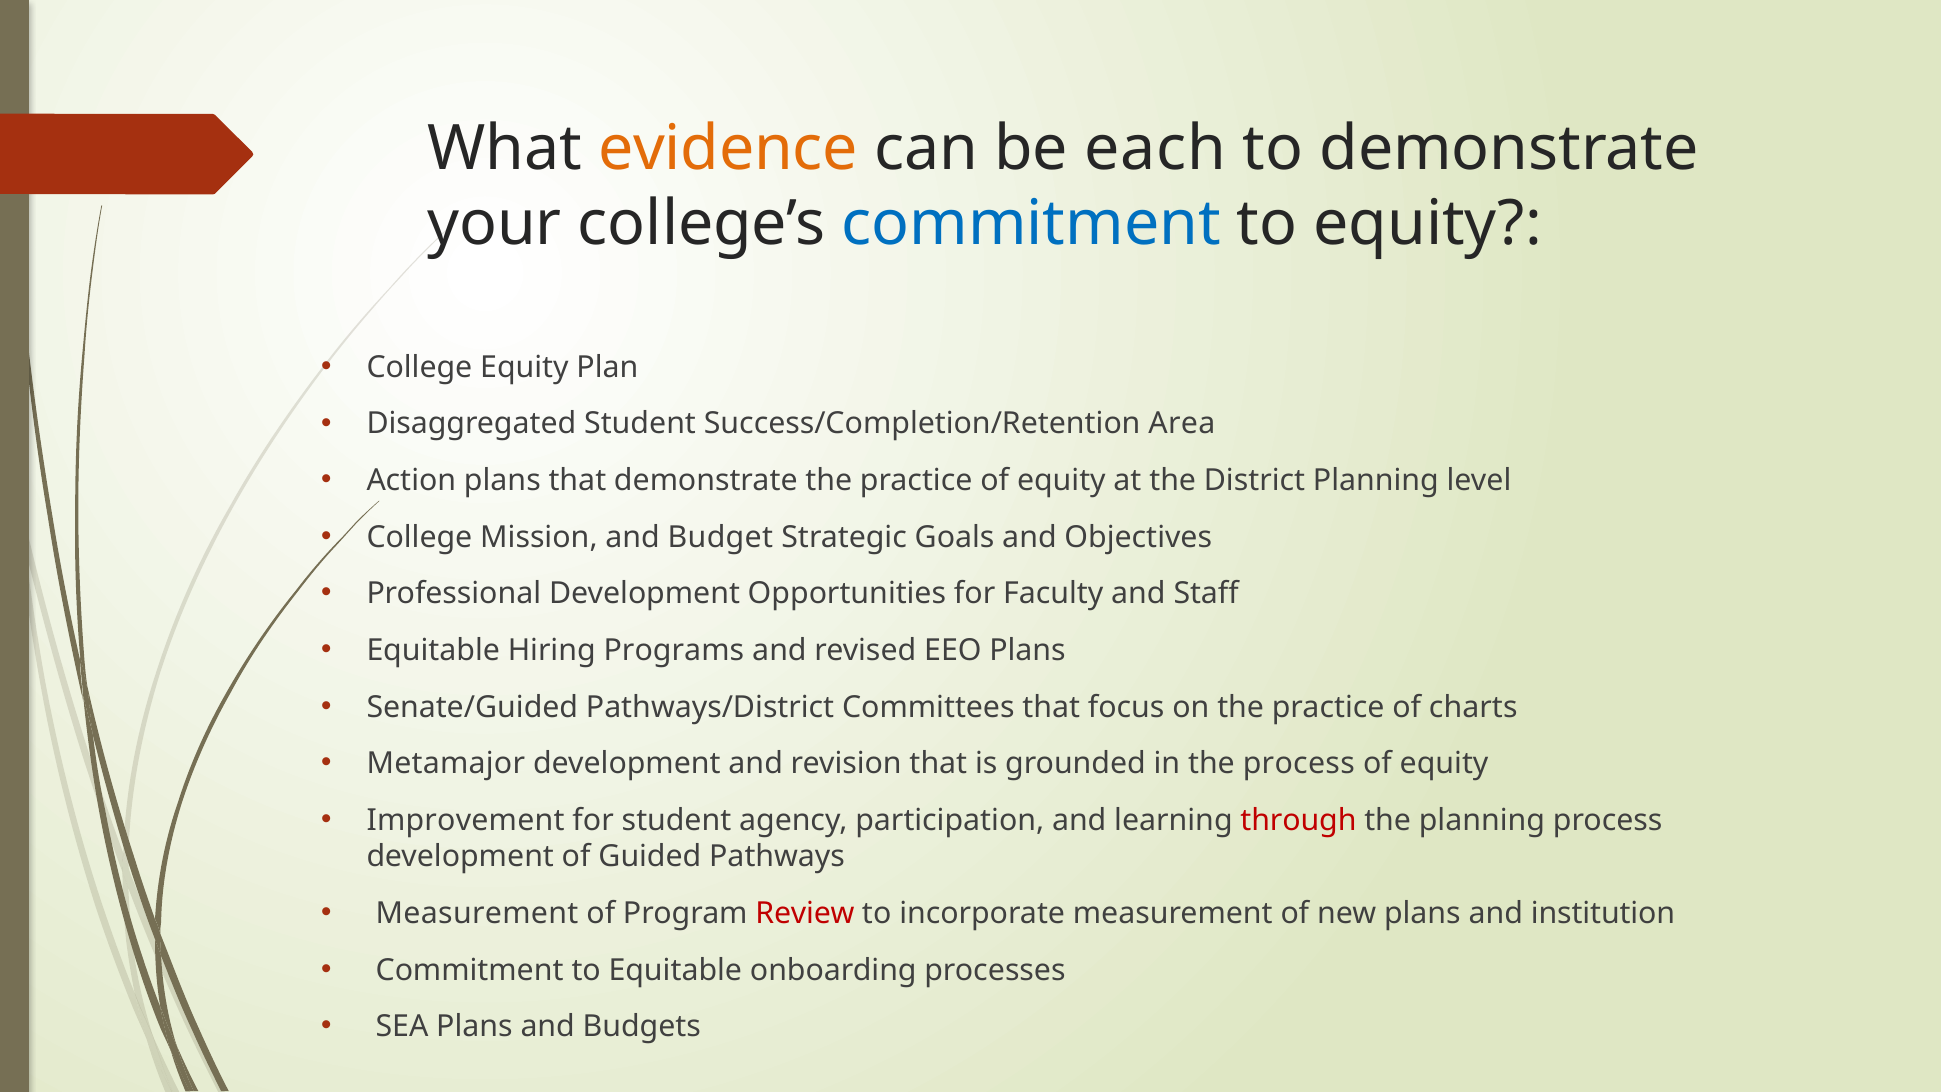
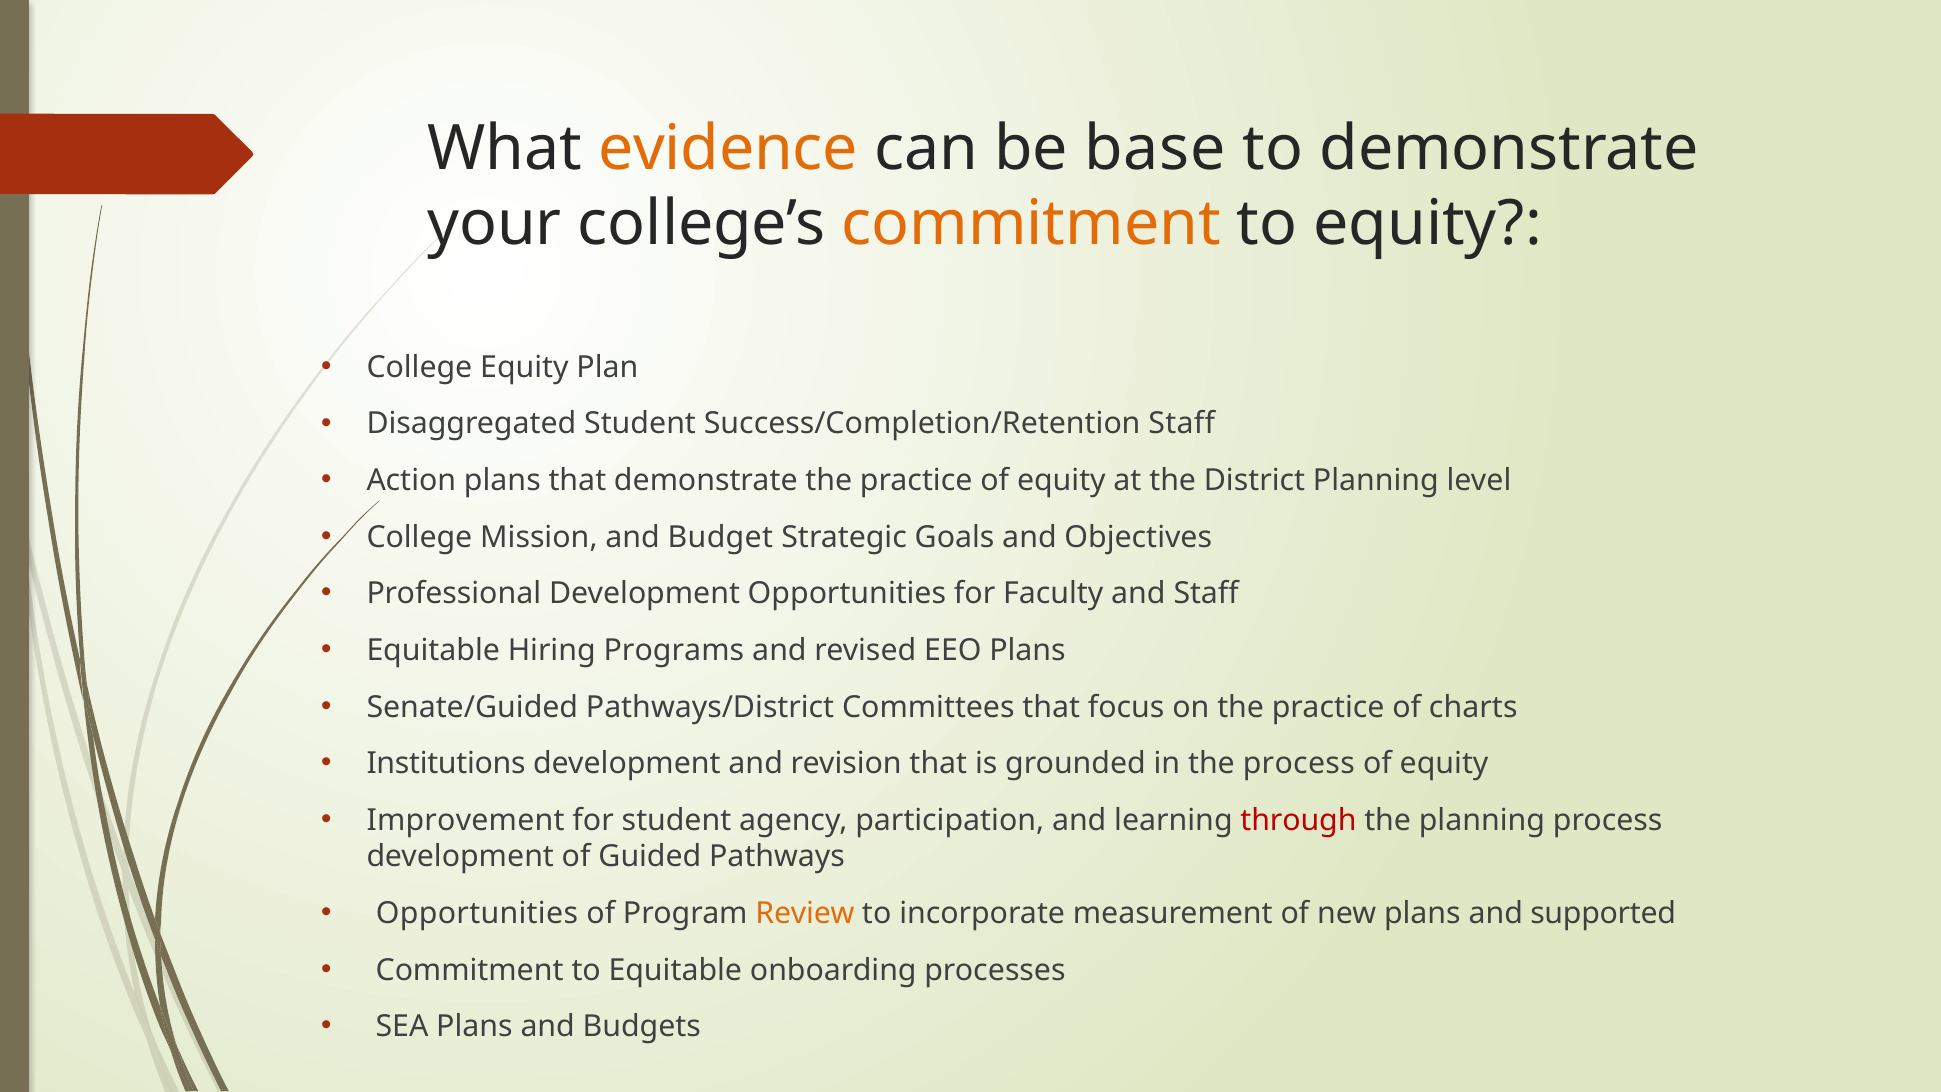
each: each -> base
commitment at (1031, 224) colour: blue -> orange
Success/Completion/Retention Area: Area -> Staff
Metamajor: Metamajor -> Institutions
Measurement at (477, 913): Measurement -> Opportunities
Review colour: red -> orange
institution: institution -> supported
